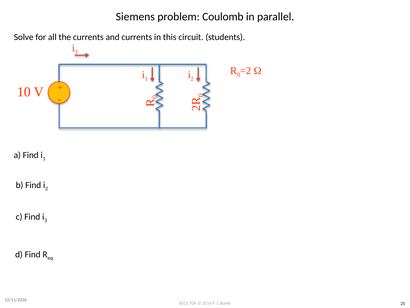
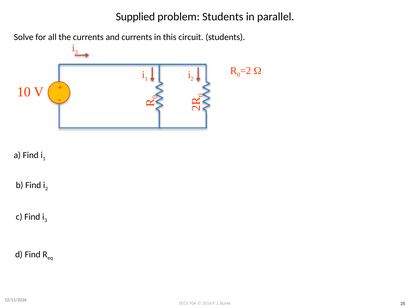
Siemens: Siemens -> Supplied
problem Coulomb: Coulomb -> Students
